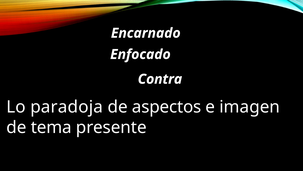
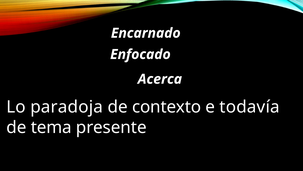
Contra: Contra -> Acerca
aspectos: aspectos -> contexto
imagen: imagen -> todavía
